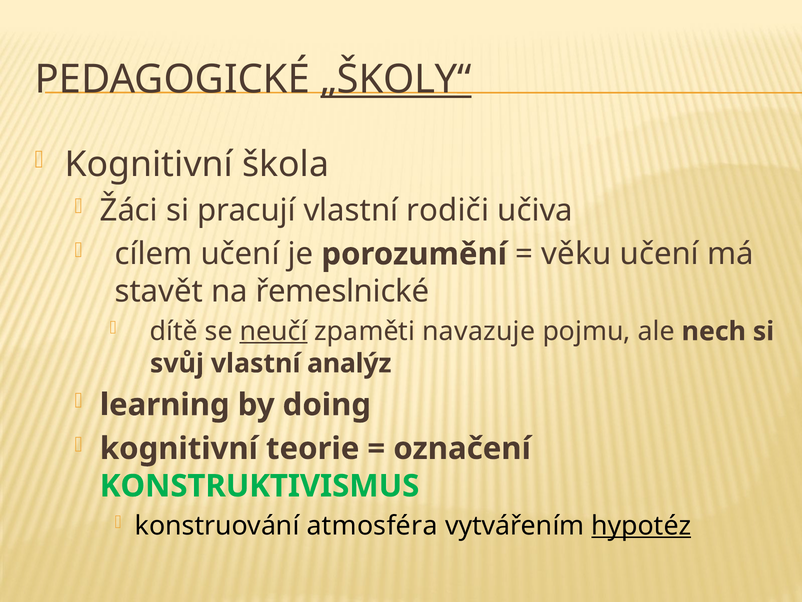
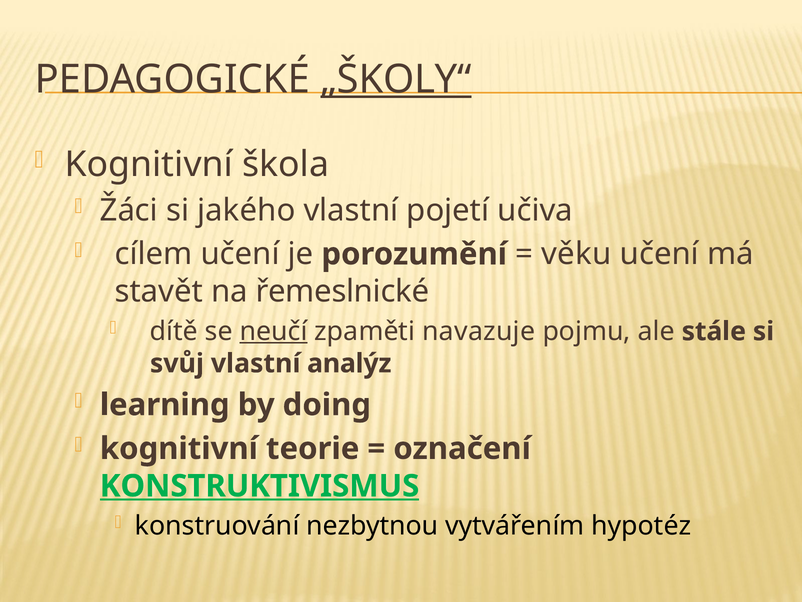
pracují: pracují -> jakého
rodiči: rodiči -> pojetí
nech: nech -> stále
KONSTRUKTIVISMUS underline: none -> present
atmosféra: atmosféra -> nezbytnou
hypotéz underline: present -> none
